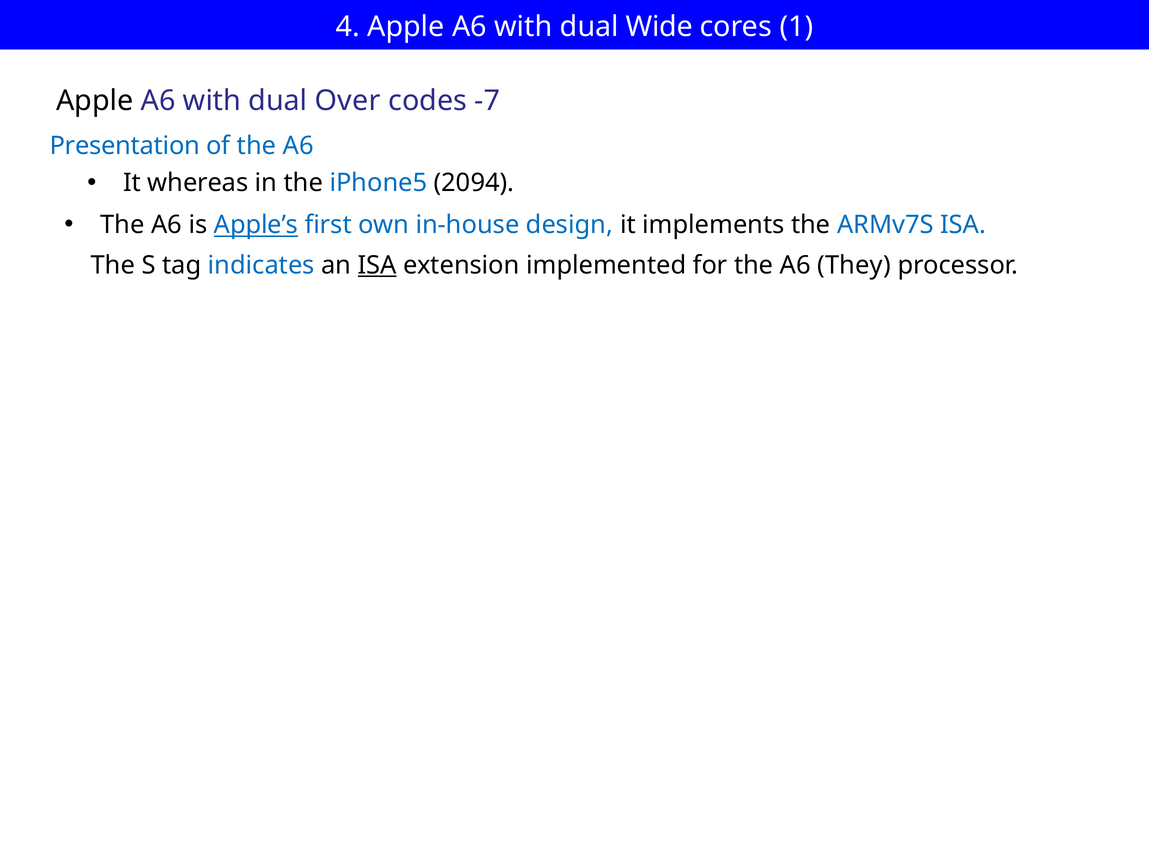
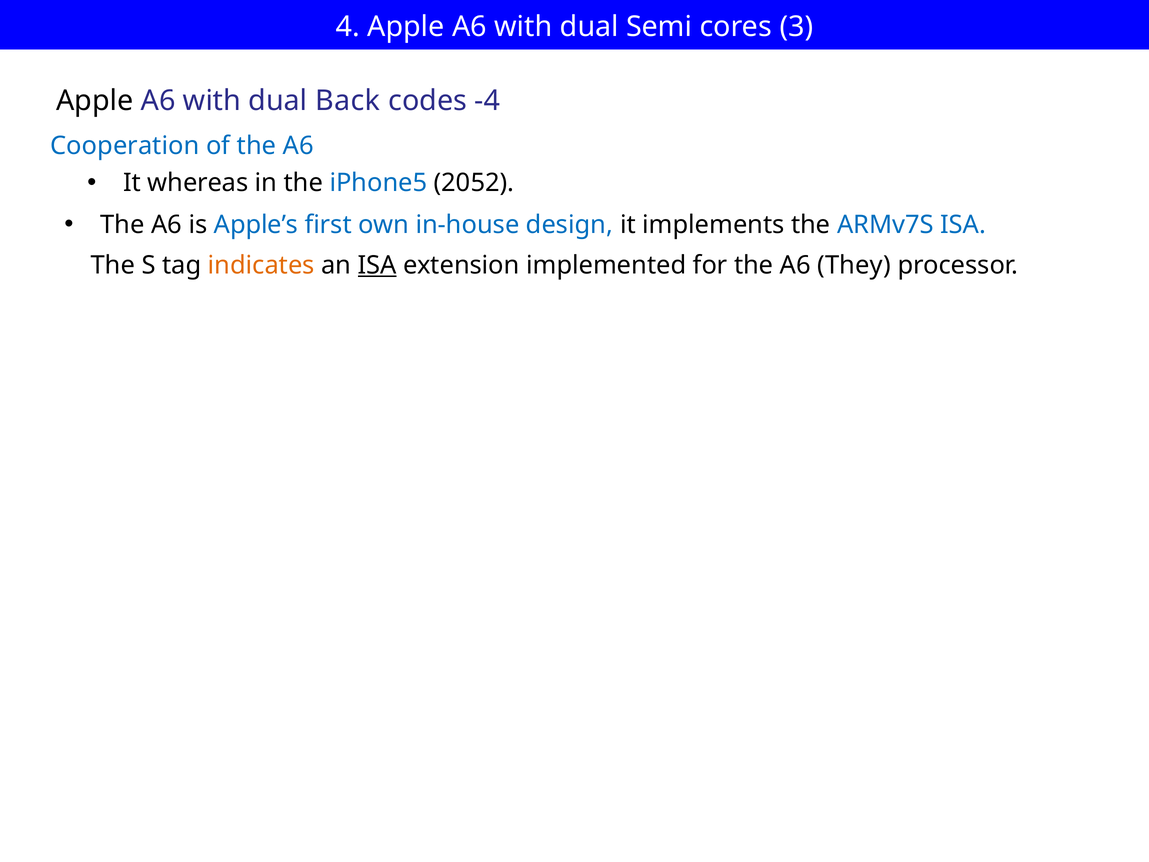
Wide: Wide -> Semi
1: 1 -> 3
Over: Over -> Back
-7: -7 -> -4
Presentation: Presentation -> Cooperation
2094: 2094 -> 2052
Apple’s underline: present -> none
indicates colour: blue -> orange
